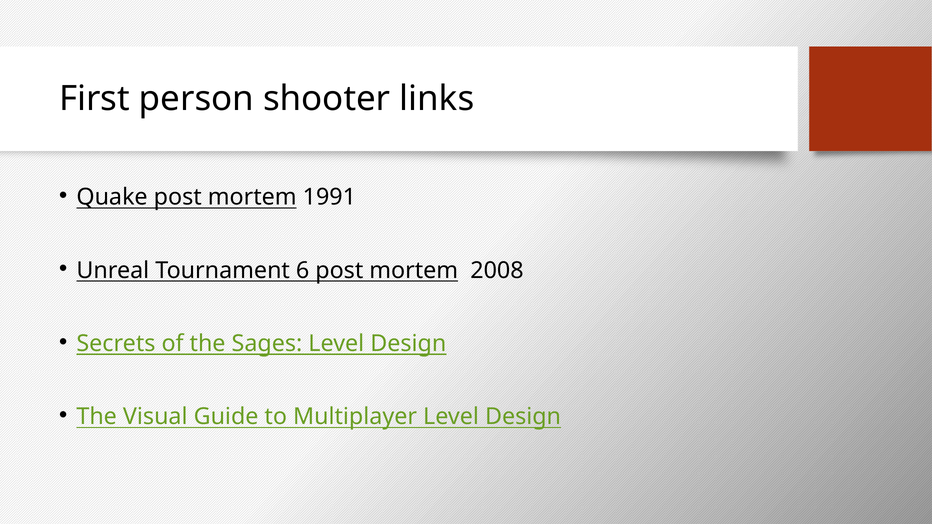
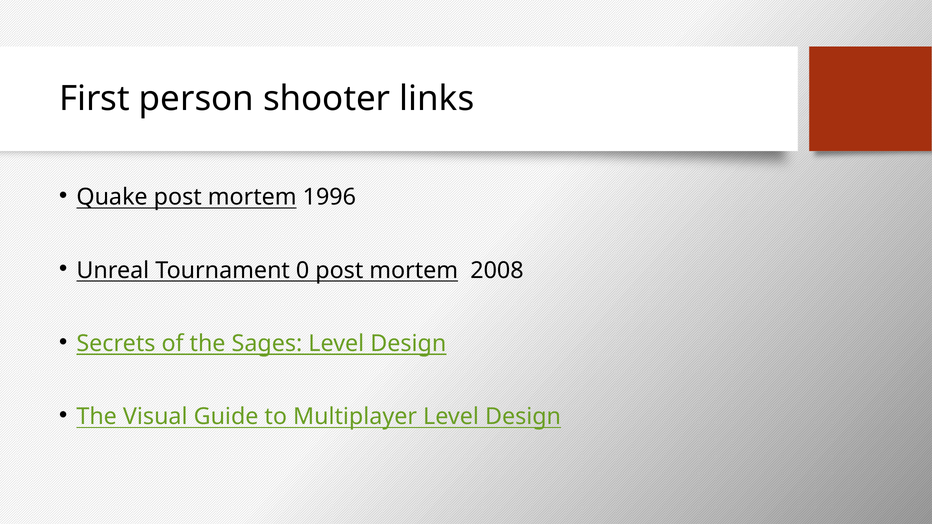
1991: 1991 -> 1996
6: 6 -> 0
